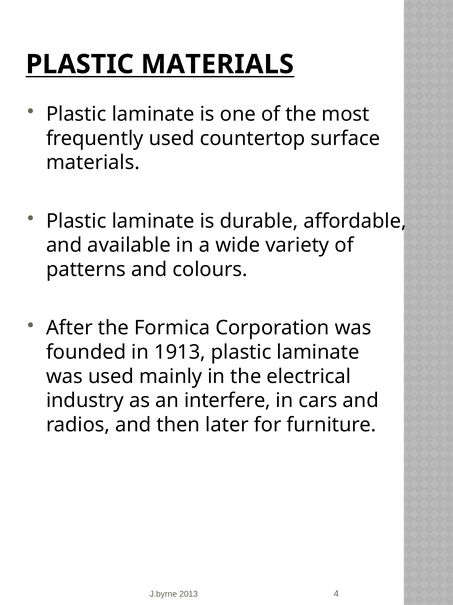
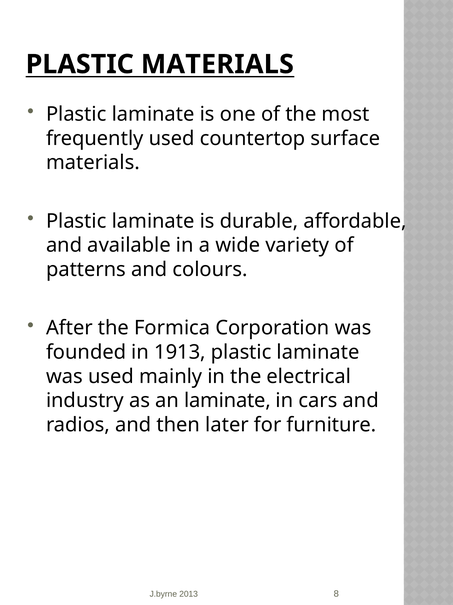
an interfere: interfere -> laminate
4: 4 -> 8
